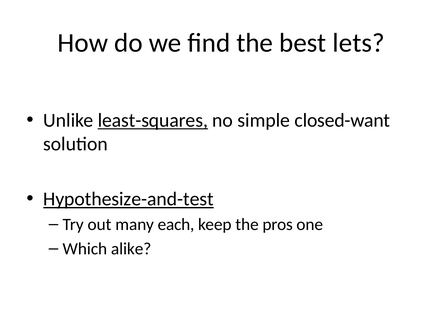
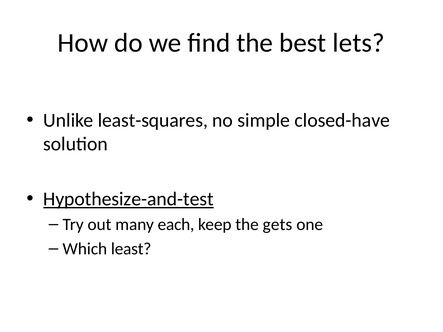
least-squares underline: present -> none
closed-want: closed-want -> closed-have
pros: pros -> gets
alike: alike -> least
